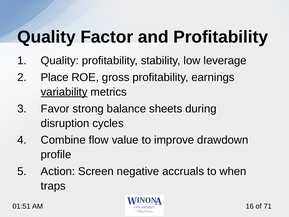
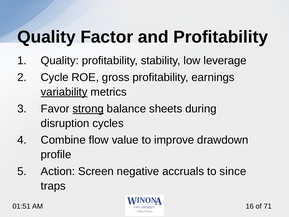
Place: Place -> Cycle
strong underline: none -> present
when: when -> since
